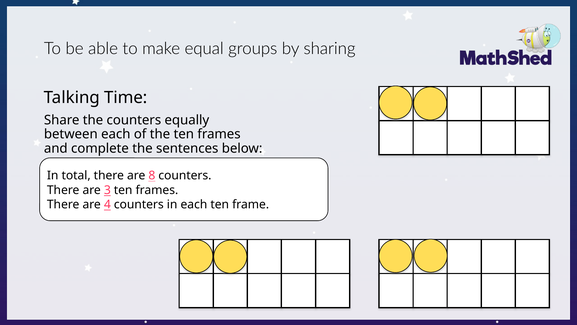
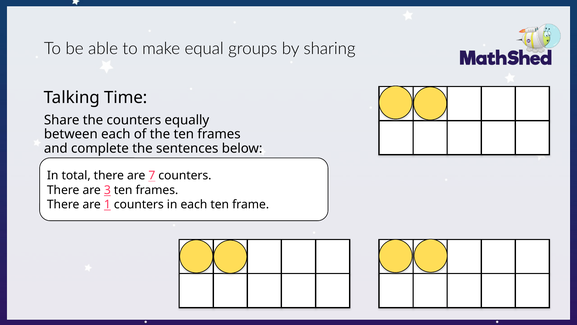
8: 8 -> 7
4: 4 -> 1
